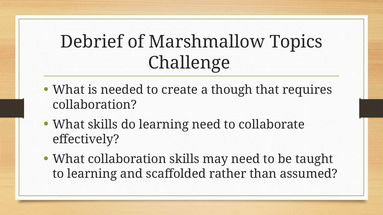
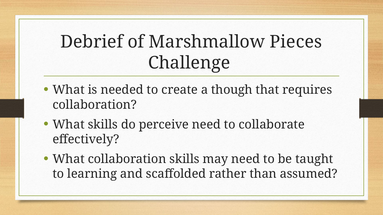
Topics: Topics -> Pieces
do learning: learning -> perceive
